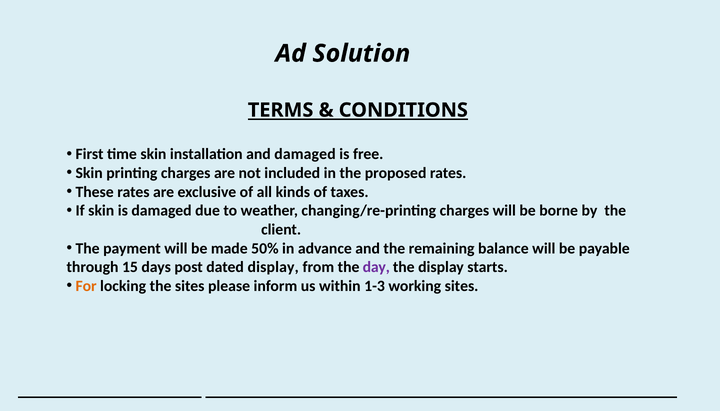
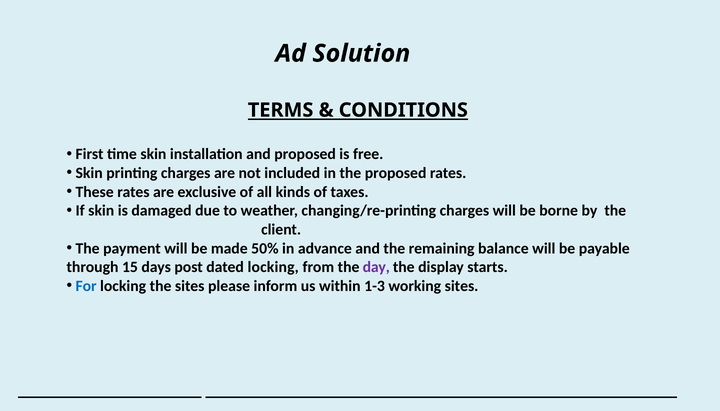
and damaged: damaged -> proposed
dated display: display -> locking
For colour: orange -> blue
